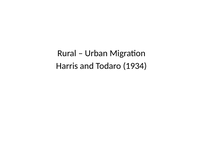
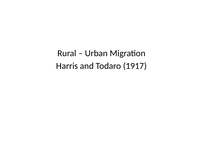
1934: 1934 -> 1917
